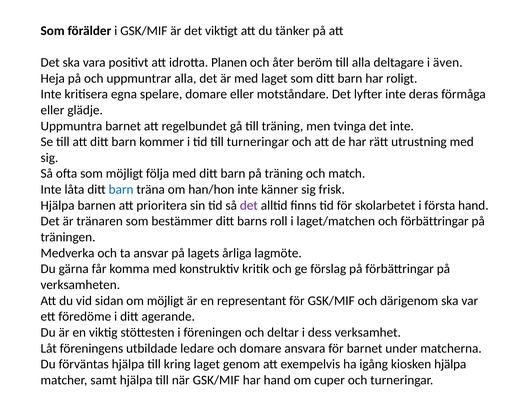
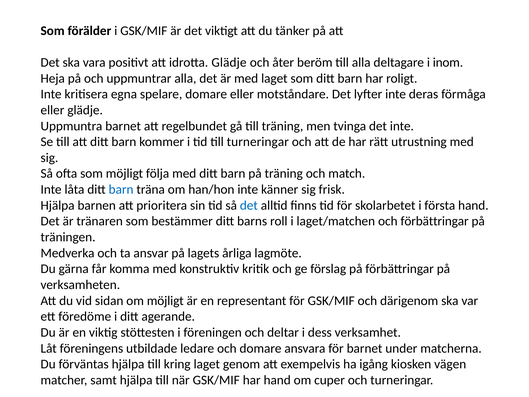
idrotta Planen: Planen -> Glädje
även: även -> inom
det at (249, 205) colour: purple -> blue
kiosken hjälpa: hjälpa -> vägen
